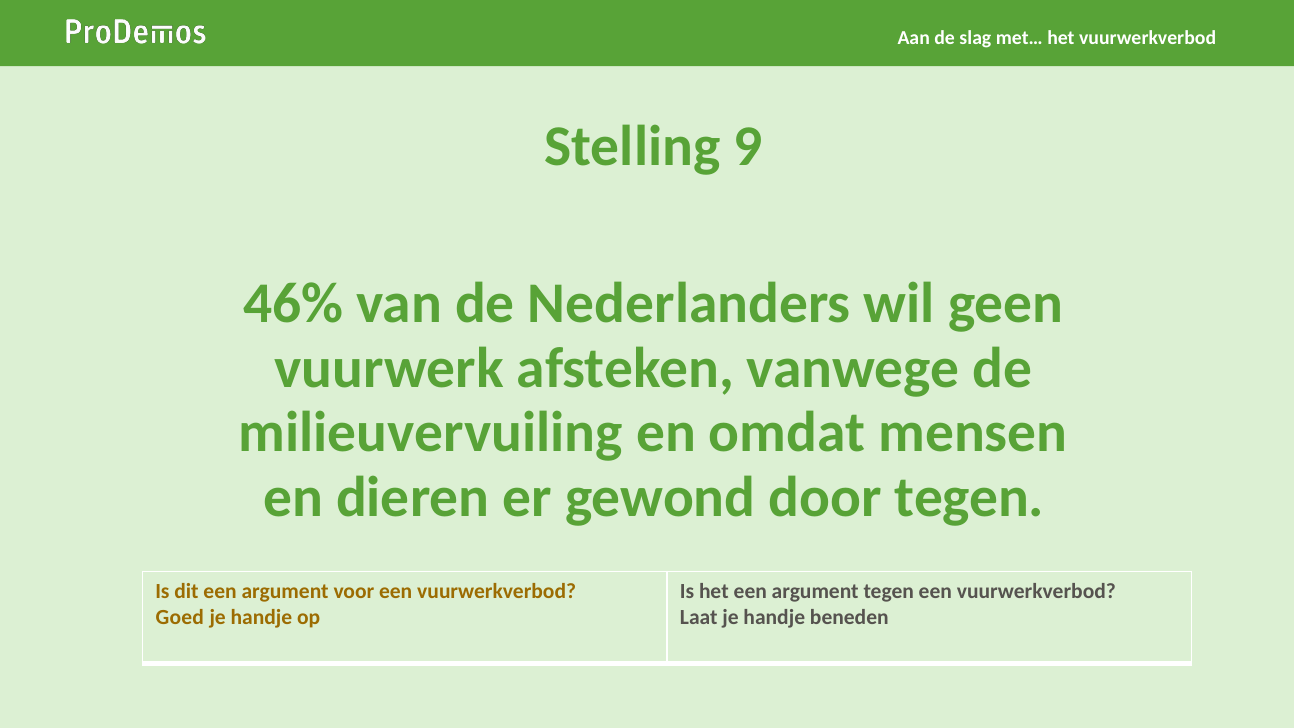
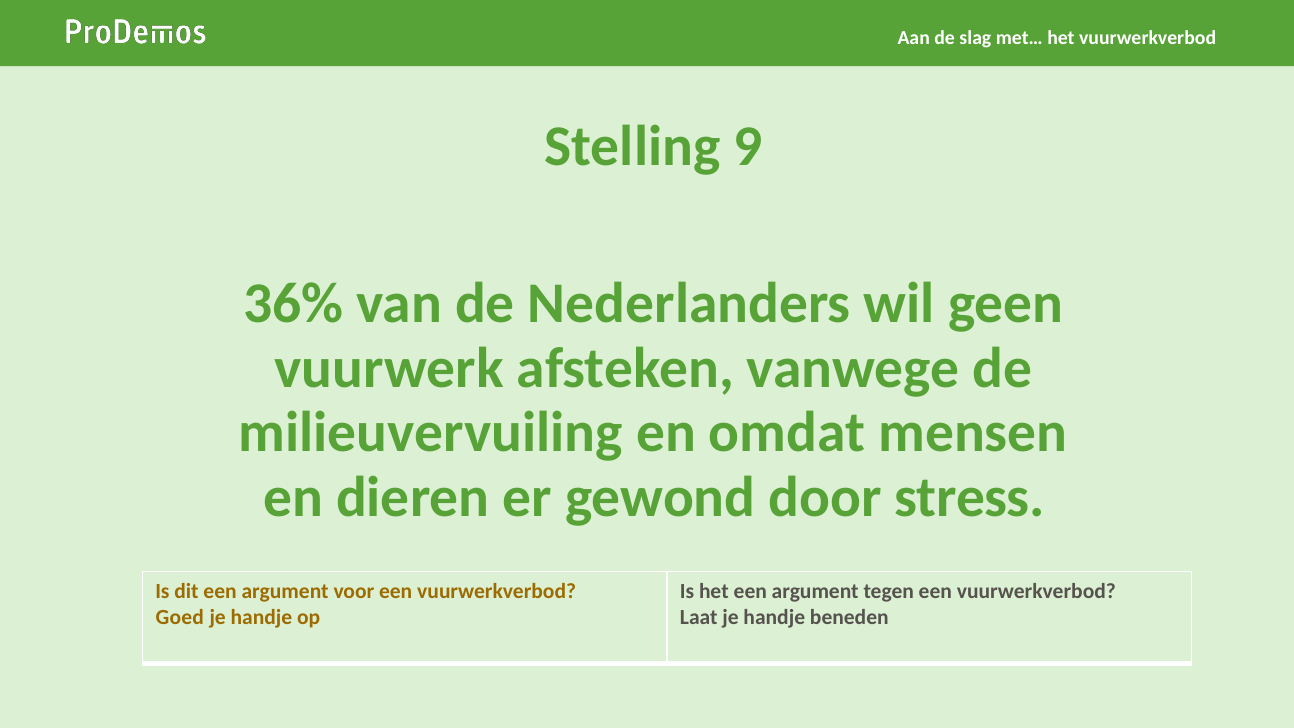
46%: 46% -> 36%
door tegen: tegen -> stress
